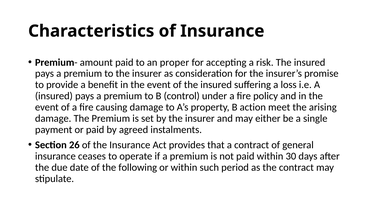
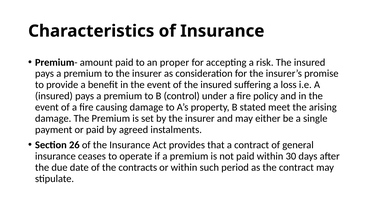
action: action -> stated
following: following -> contracts
